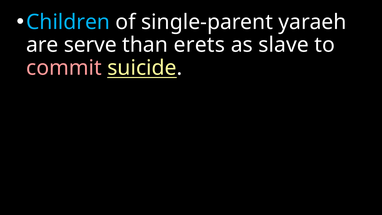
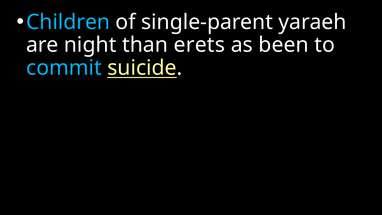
serve: serve -> night
slave: slave -> been
commit colour: pink -> light blue
